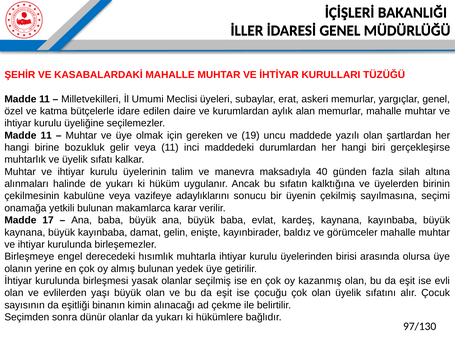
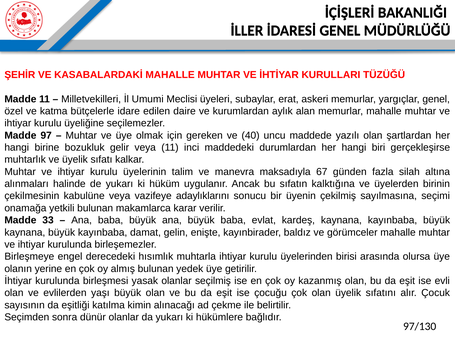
11 at (46, 135): 11 -> 97
19: 19 -> 40
40: 40 -> 67
17: 17 -> 33
binanın: binanın -> katılma
